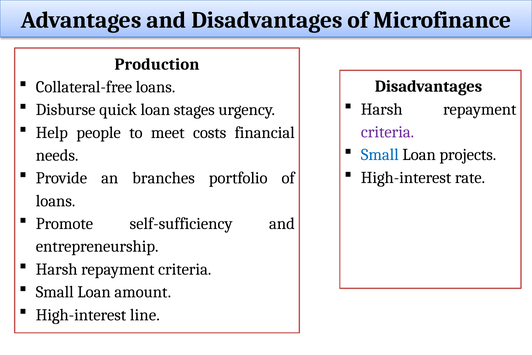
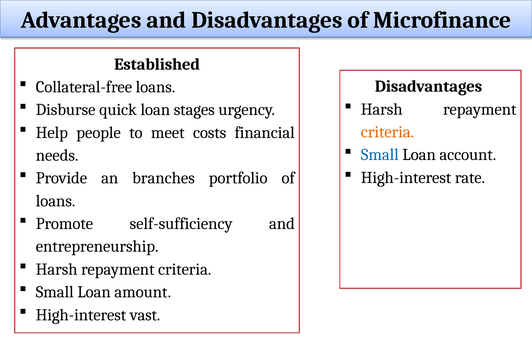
Production: Production -> Established
criteria at (387, 132) colour: purple -> orange
projects: projects -> account
line: line -> vast
